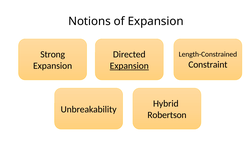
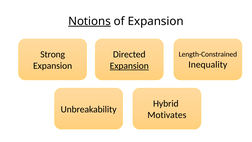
Notions underline: none -> present
Constraint: Constraint -> Inequality
Robertson: Robertson -> Motivates
